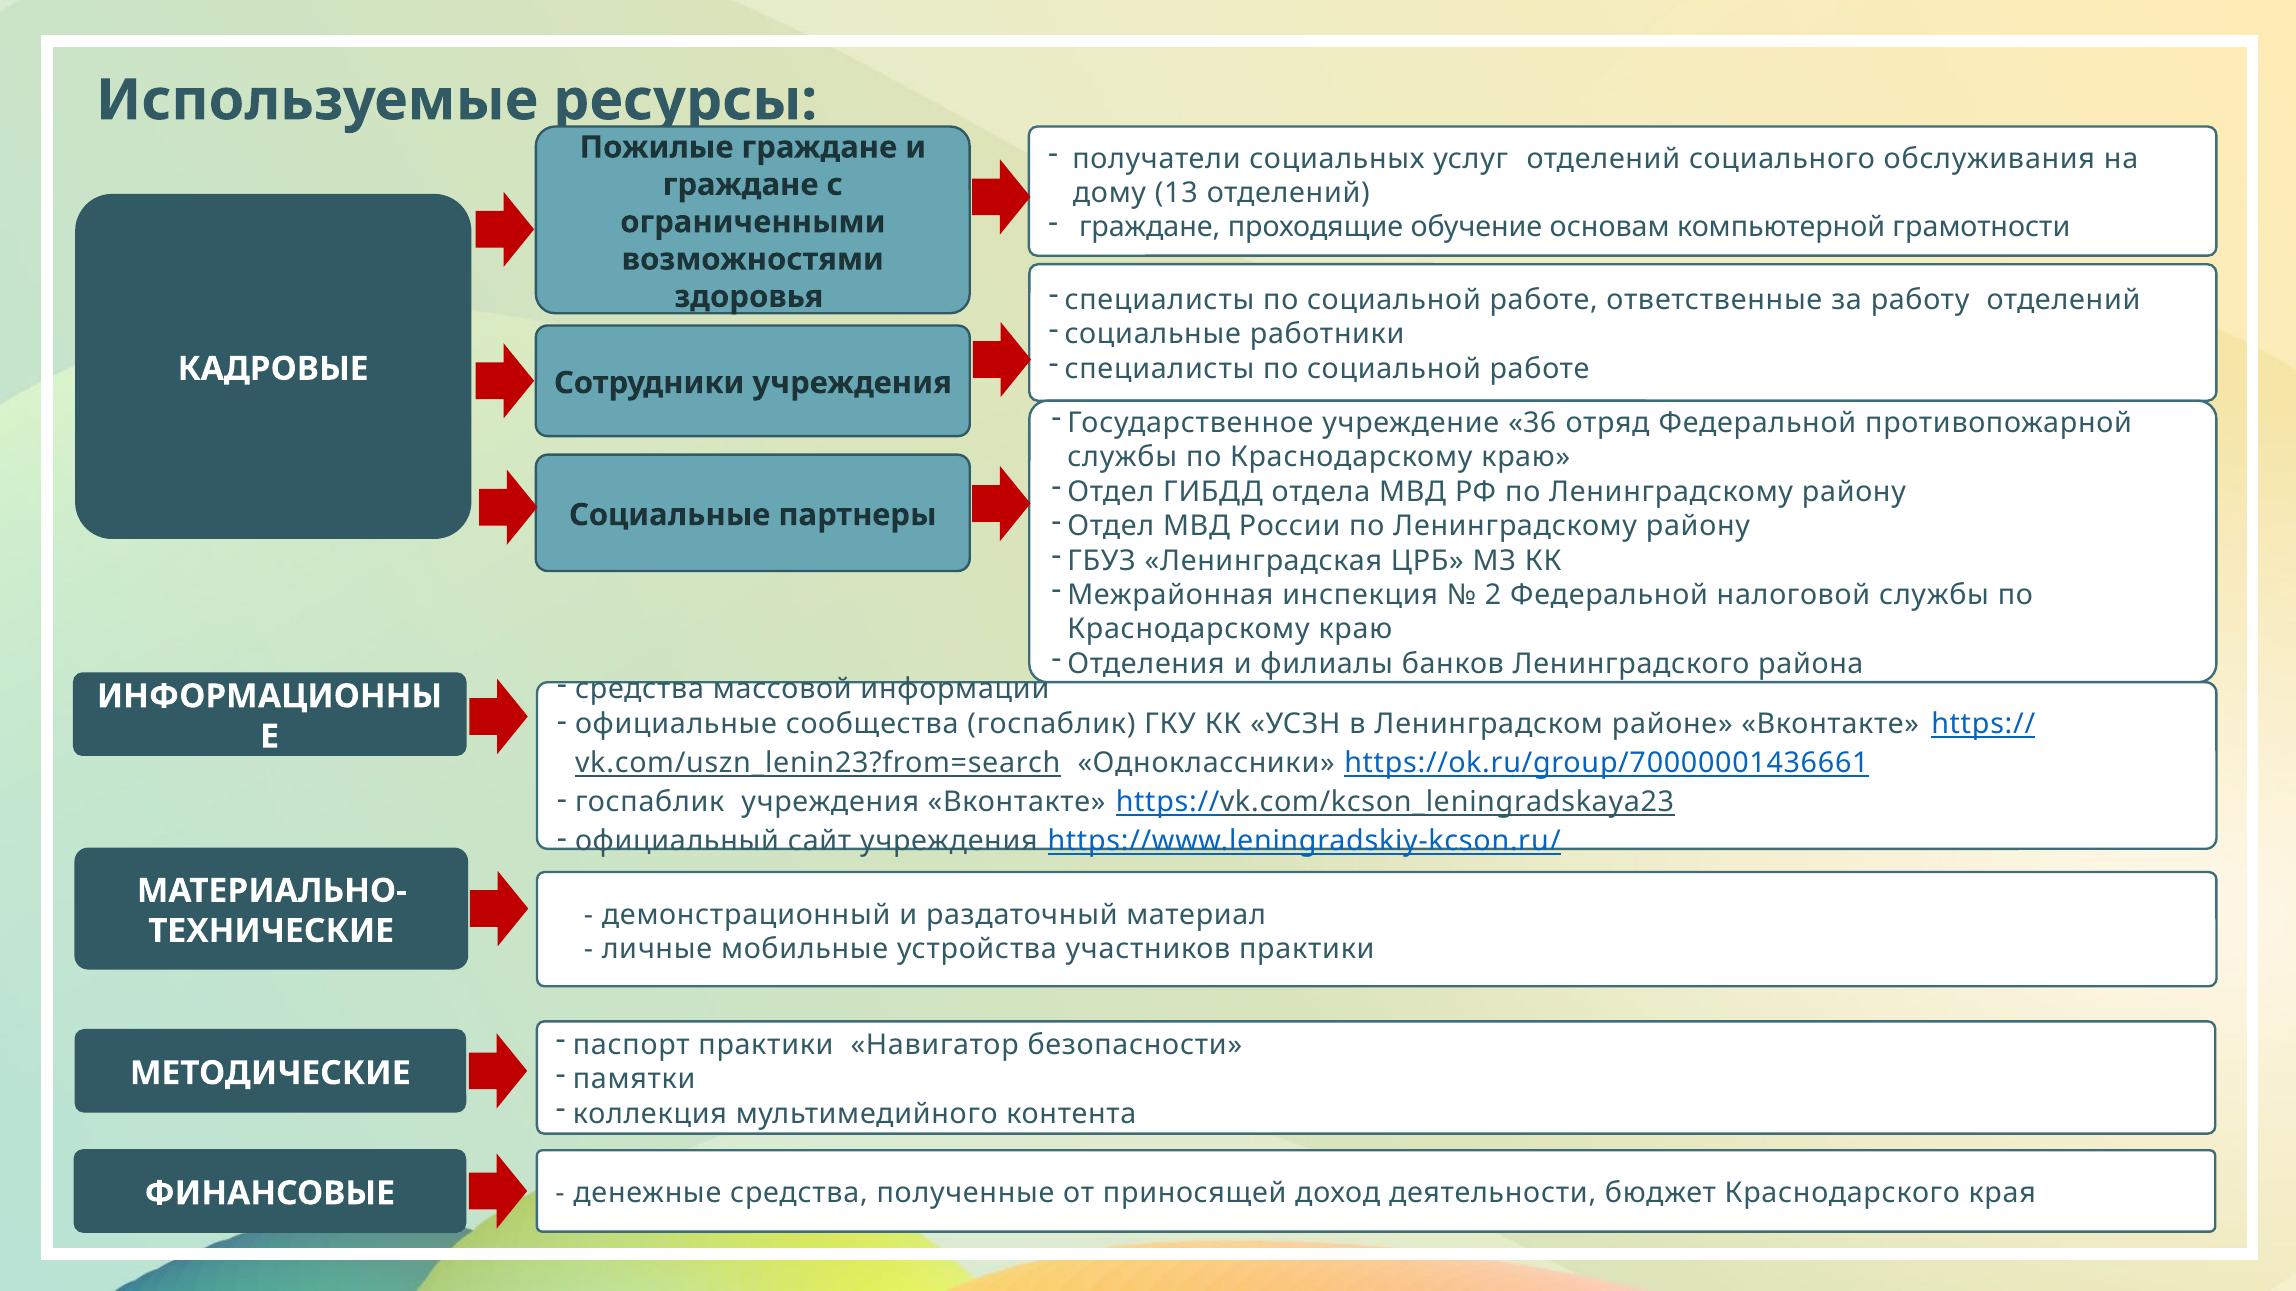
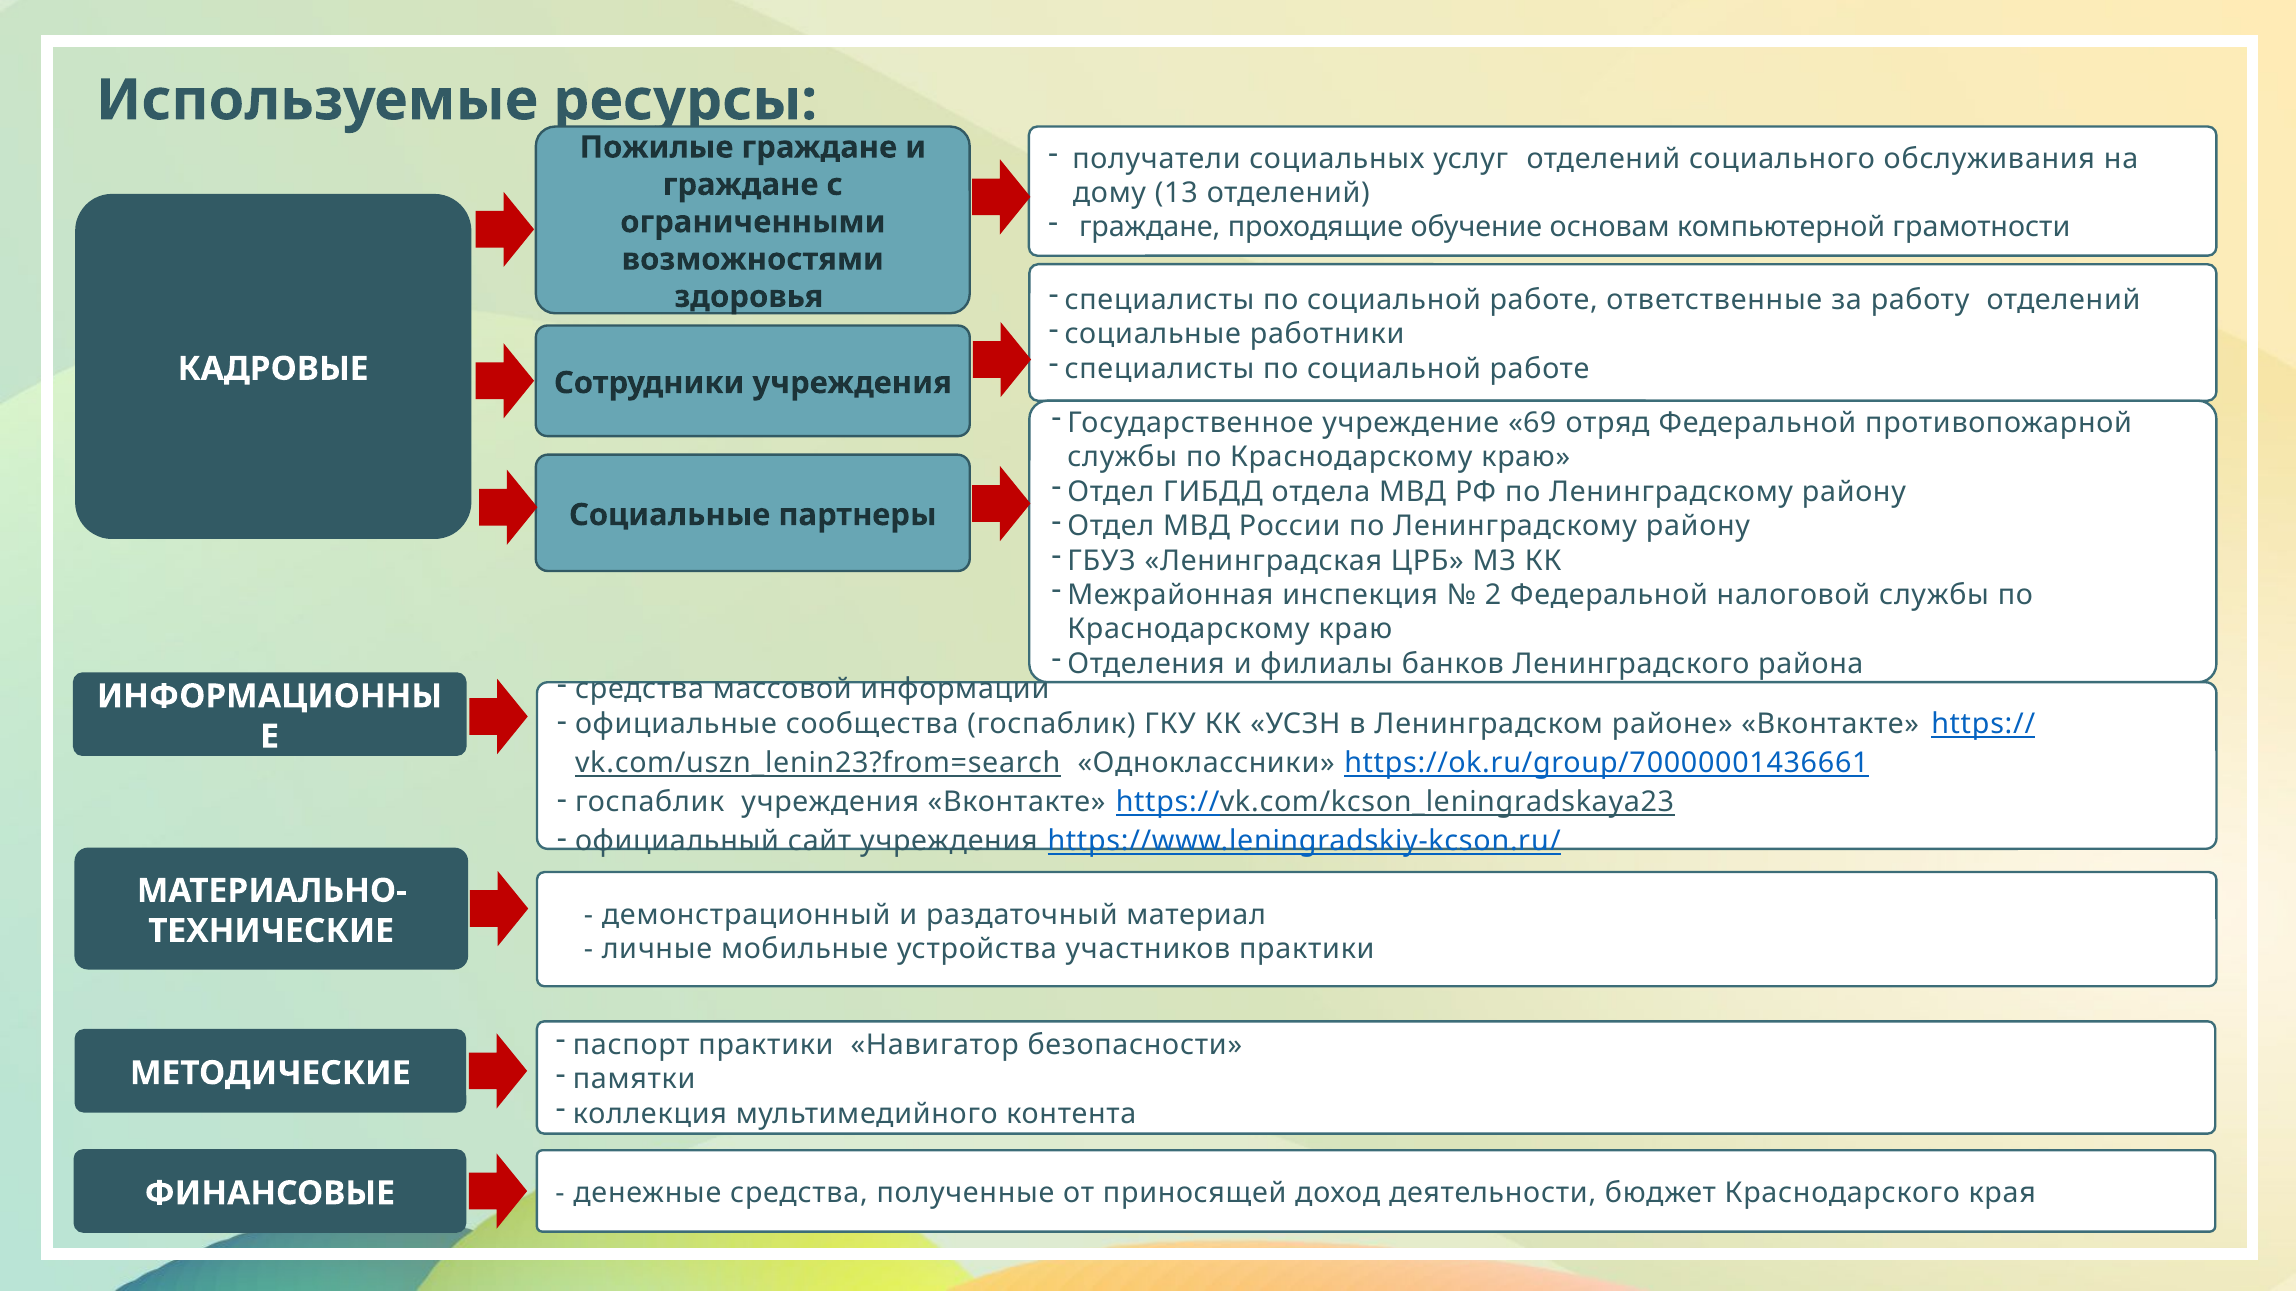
36: 36 -> 69
